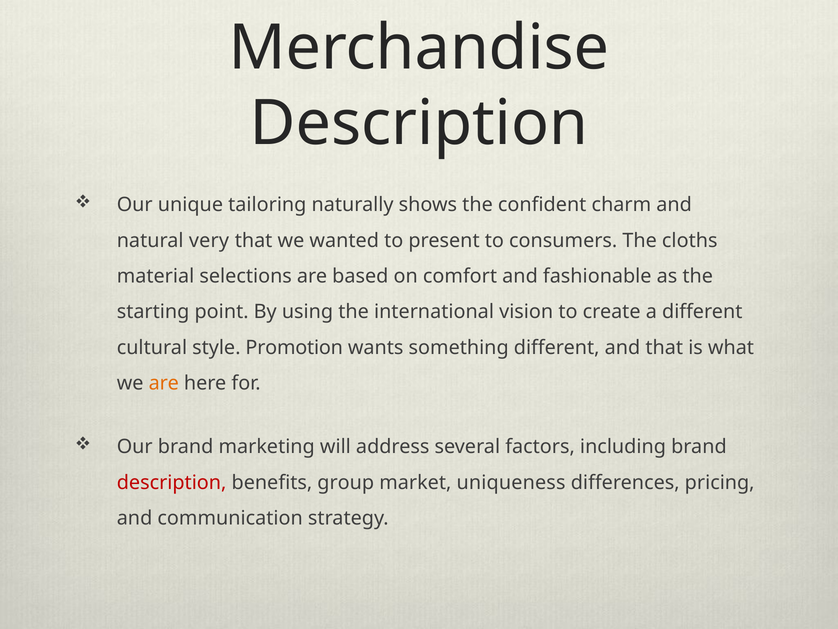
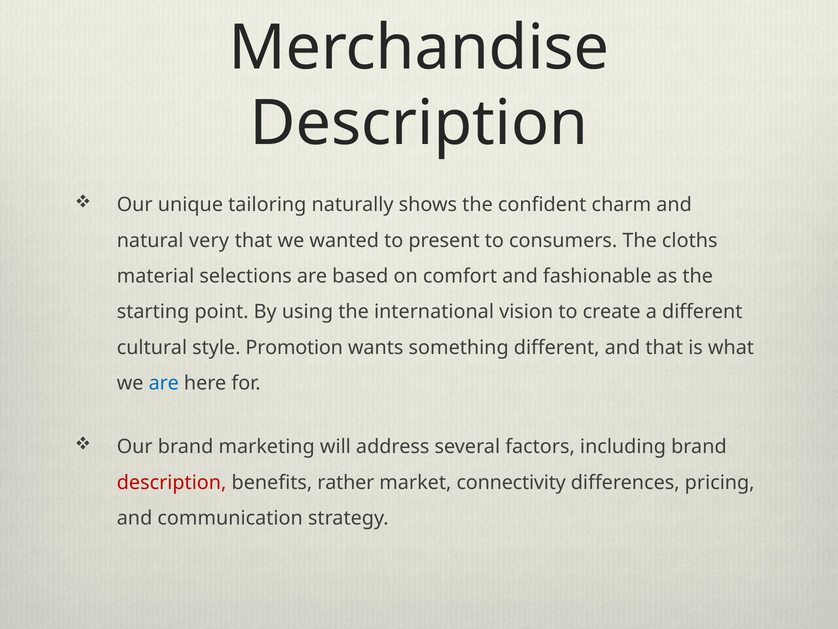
are at (164, 383) colour: orange -> blue
group: group -> rather
uniqueness: uniqueness -> connectivity
